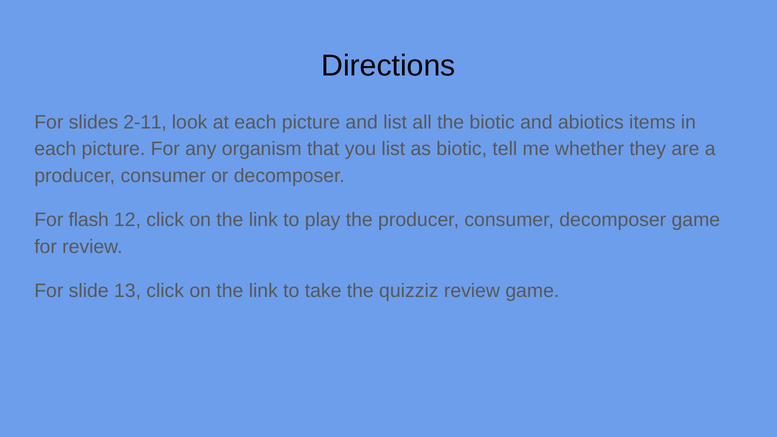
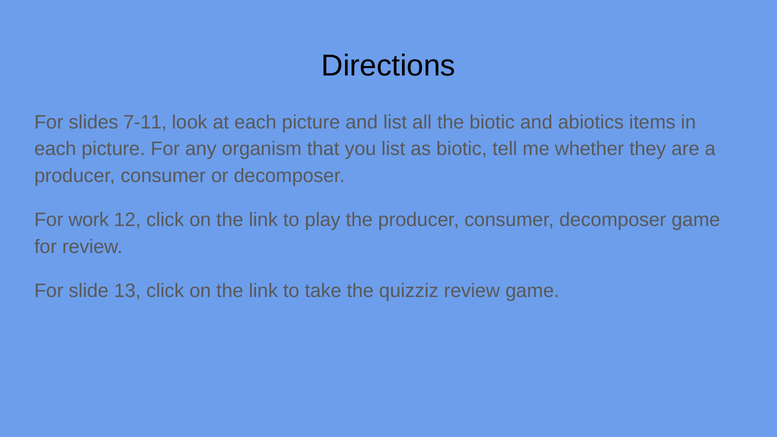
2-11: 2-11 -> 7-11
flash: flash -> work
